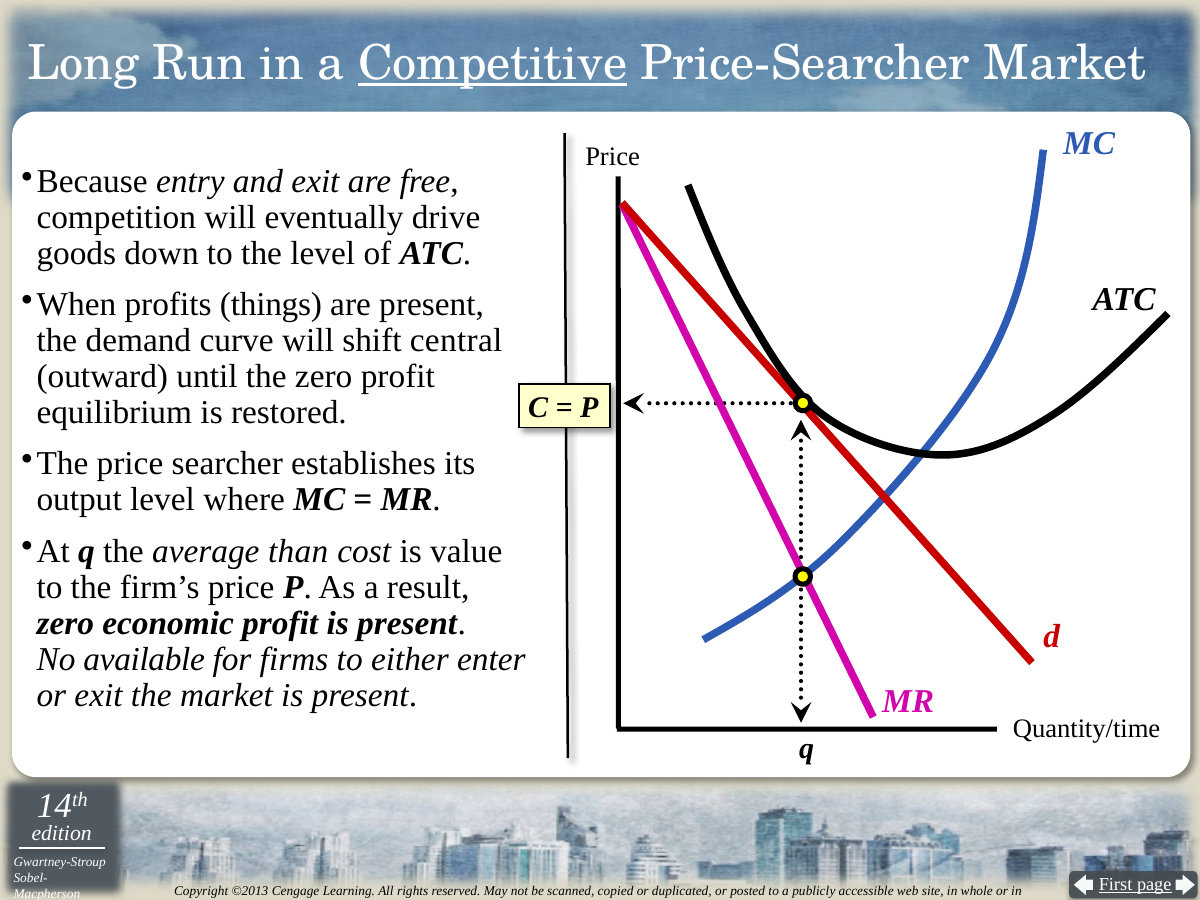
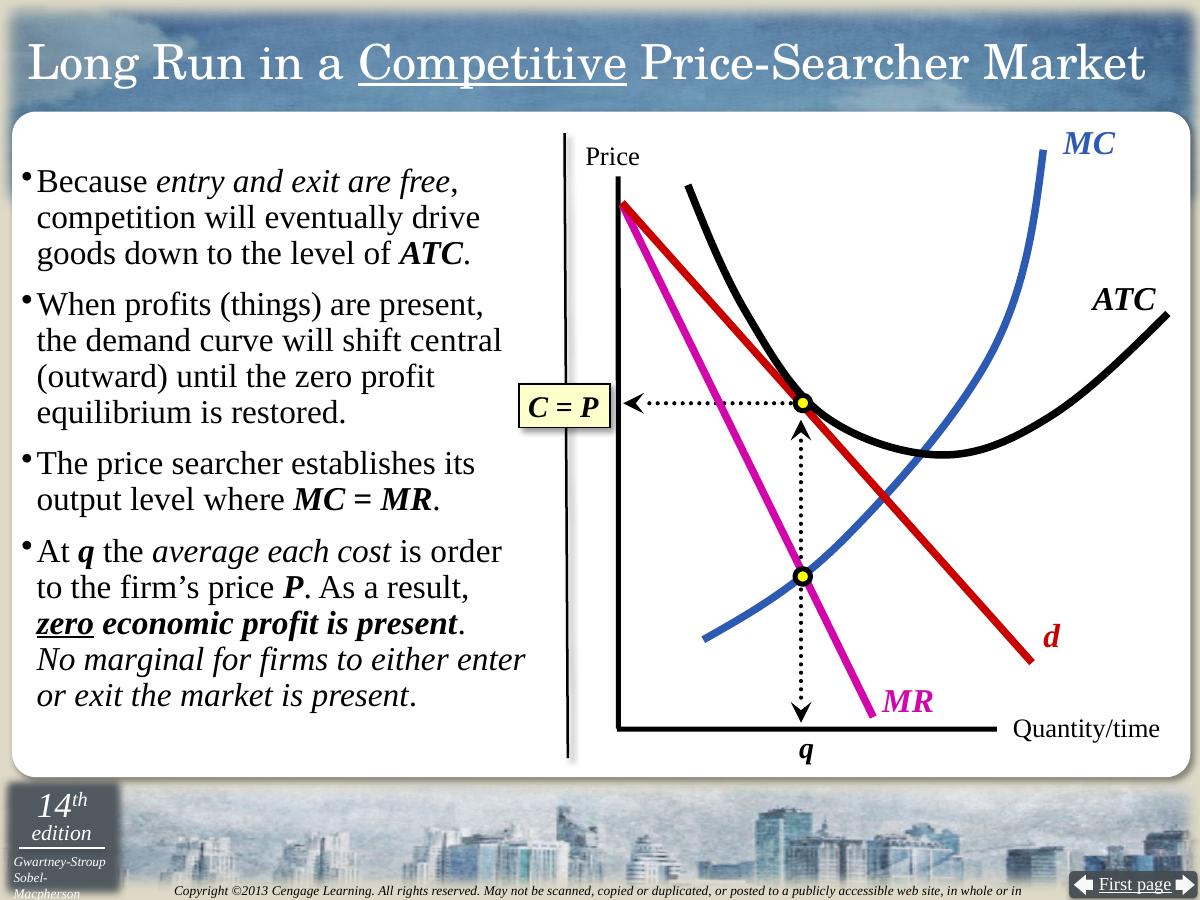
than: than -> each
value: value -> order
zero at (65, 623) underline: none -> present
available: available -> marginal
